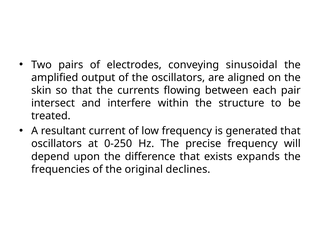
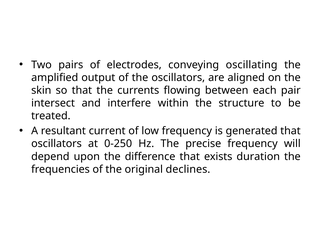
sinusoidal: sinusoidal -> oscillating
expands: expands -> duration
